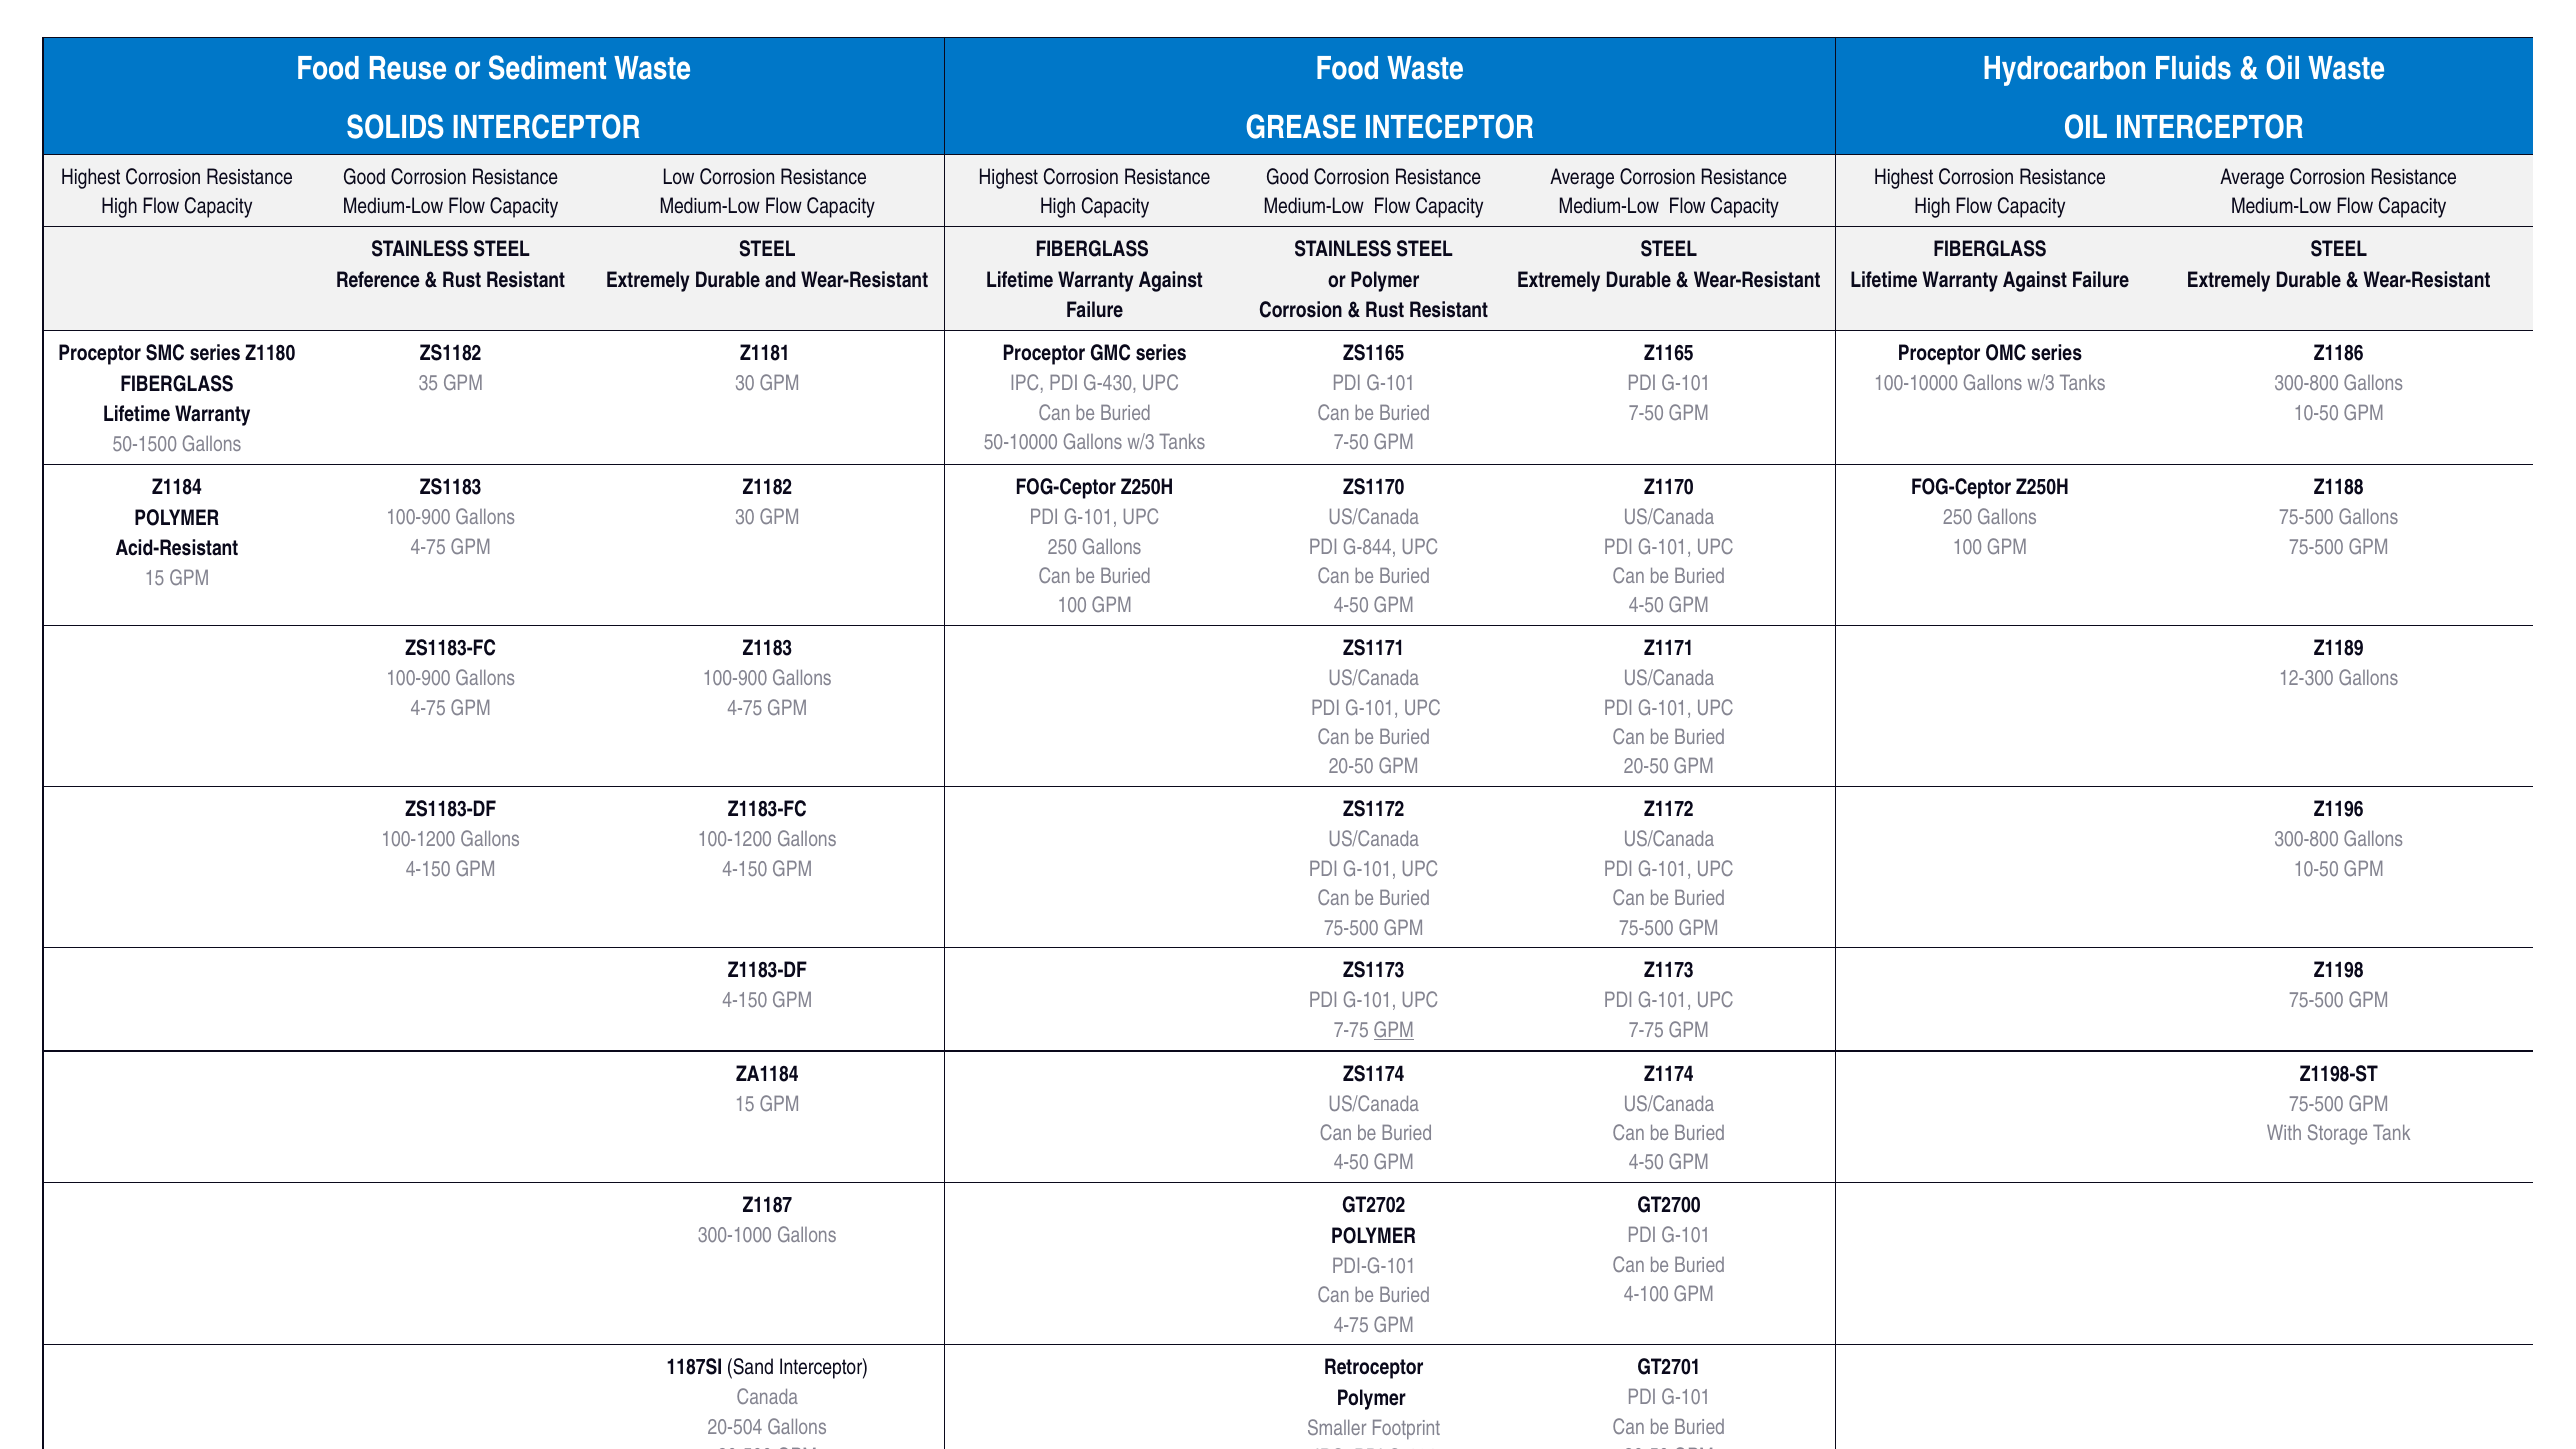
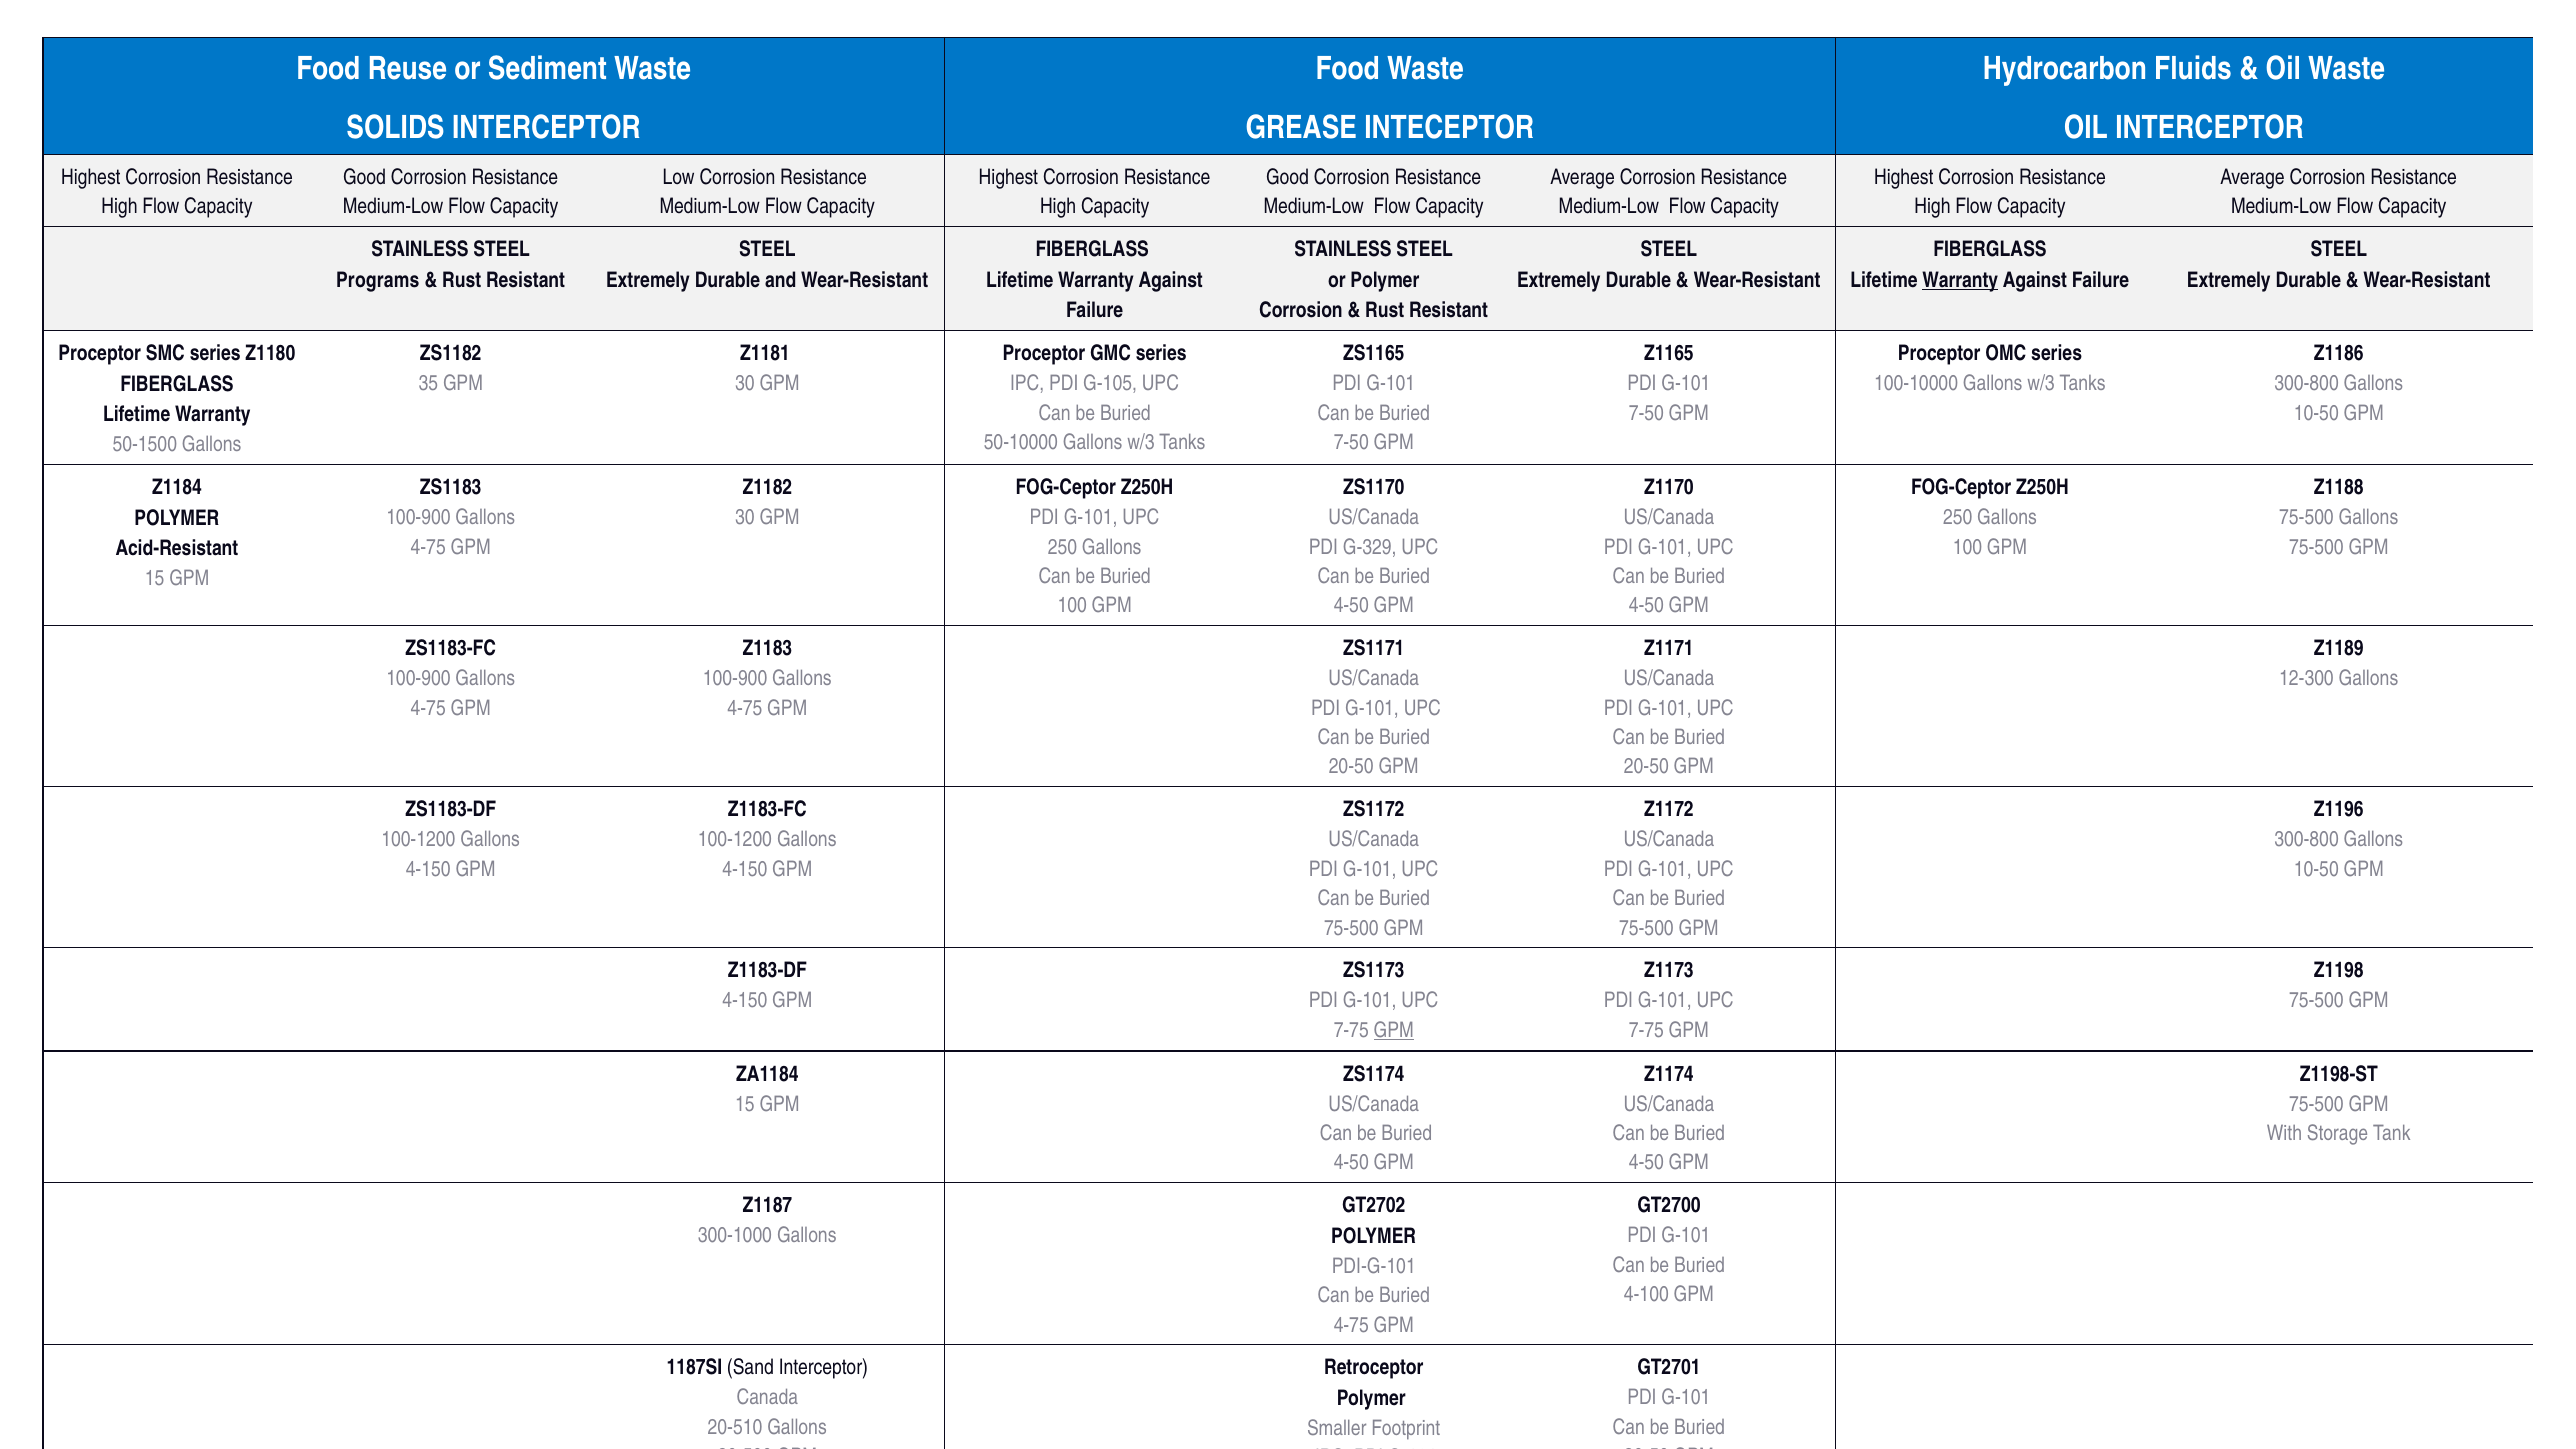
Reference: Reference -> Programs
Warranty at (1960, 280) underline: none -> present
G-430: G-430 -> G-105
G-844: G-844 -> G-329
20-504: 20-504 -> 20-510
